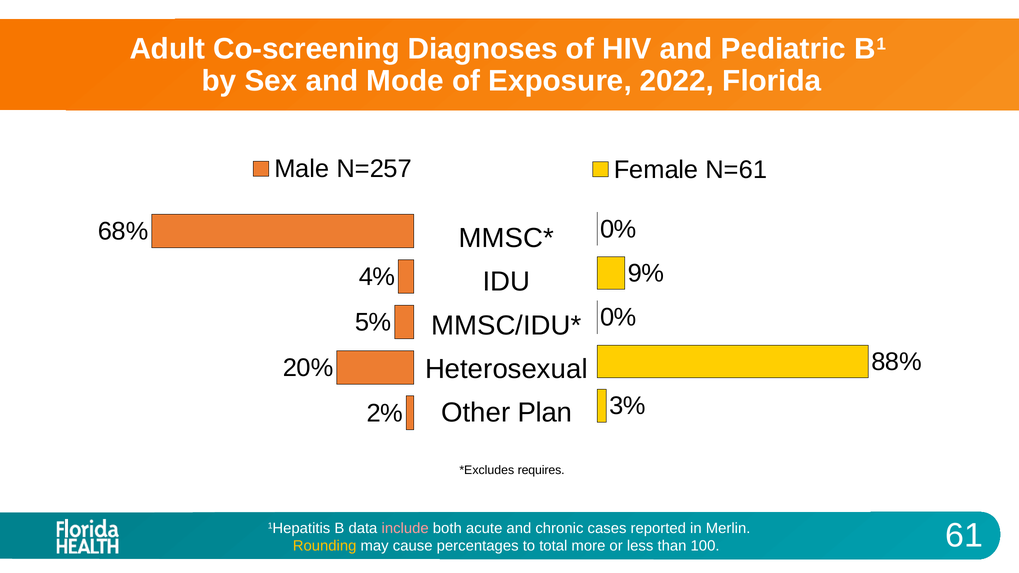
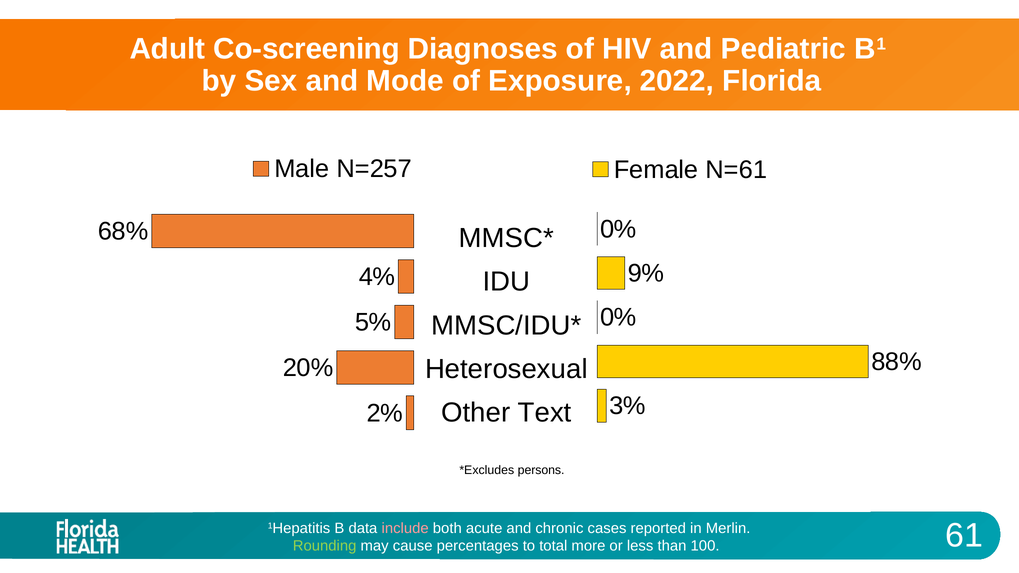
Plan: Plan -> Text
requires: requires -> persons
Rounding colour: yellow -> light green
